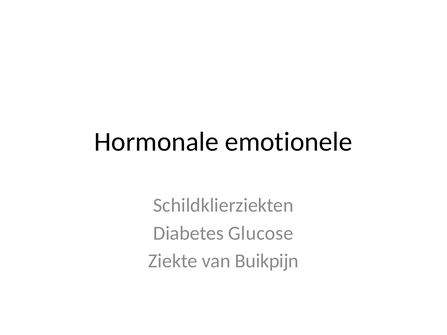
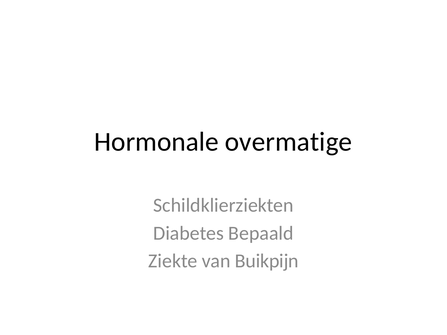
emotionele: emotionele -> overmatige
Glucose: Glucose -> Bepaald
